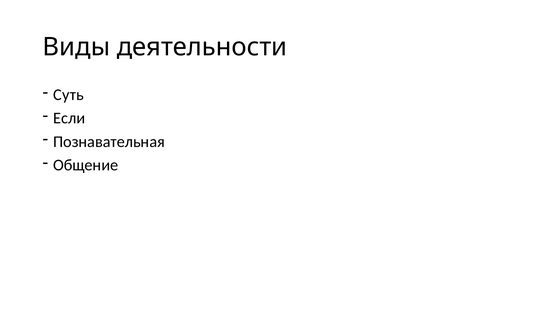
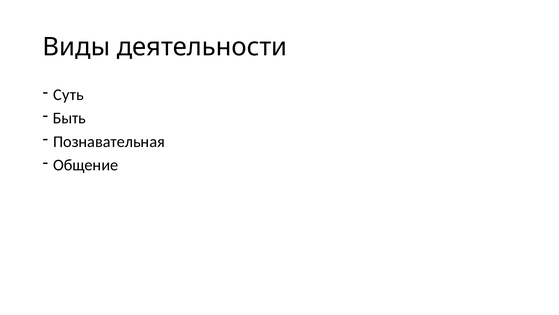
Если: Если -> Быть
